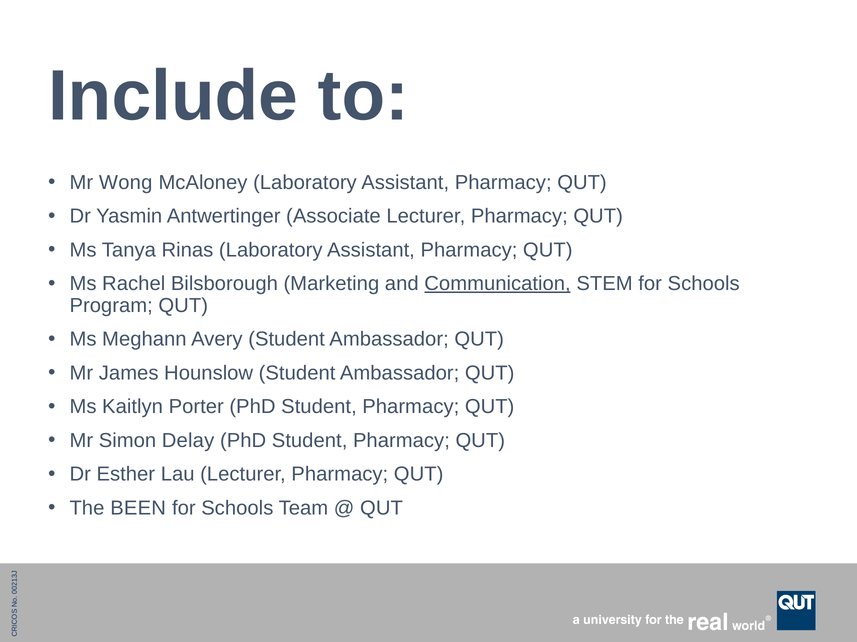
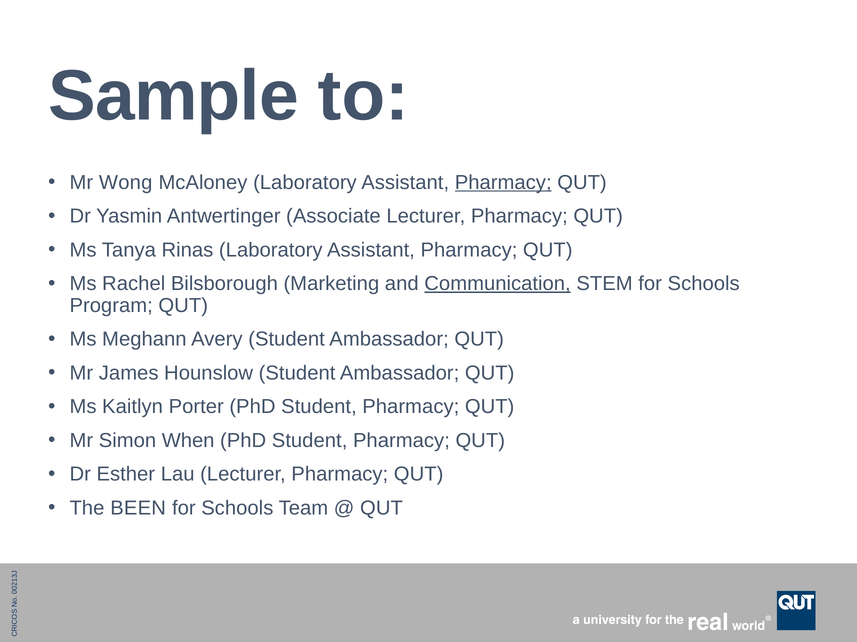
Include: Include -> Sample
Pharmacy at (503, 183) underline: none -> present
Delay: Delay -> When
